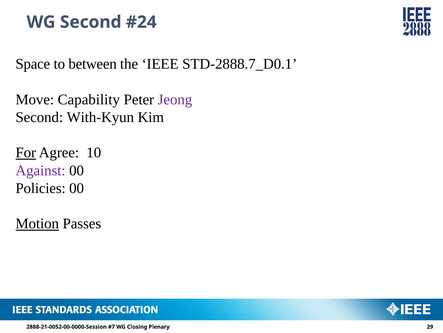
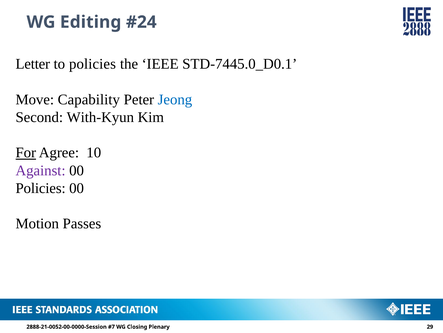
WG Second: Second -> Editing
Space: Space -> Letter
to between: between -> policies
STD-2888.7_D0.1: STD-2888.7_D0.1 -> STD-7445.0_D0.1
Jeong colour: purple -> blue
Motion underline: present -> none
